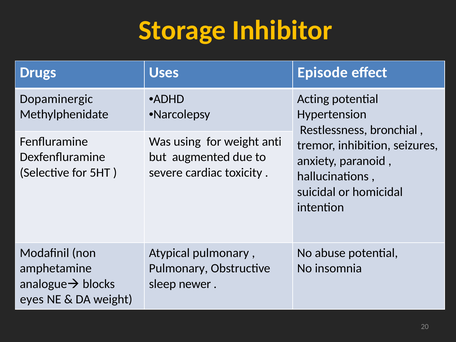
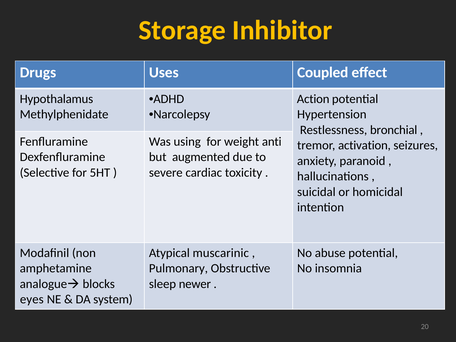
Episode: Episode -> Coupled
Dopaminergic: Dopaminergic -> Hypothalamus
Acting: Acting -> Action
inhibition: inhibition -> activation
Atypical pulmonary: pulmonary -> muscarinic
DA weight: weight -> system
